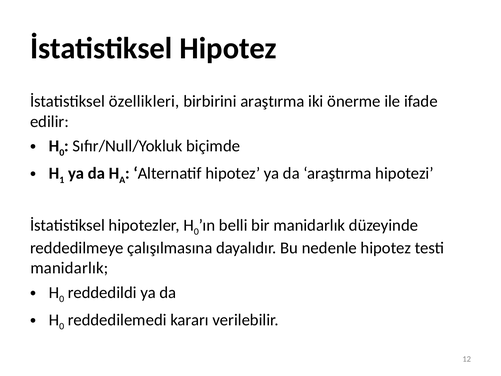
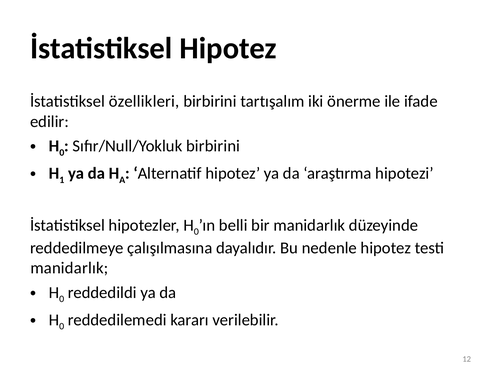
birbirini araştırma: araştırma -> tartışalım
Sıfır/Null/Yokluk biçimde: biçimde -> birbirini
